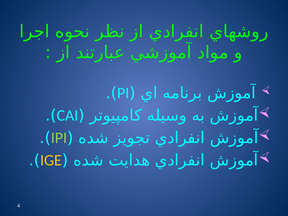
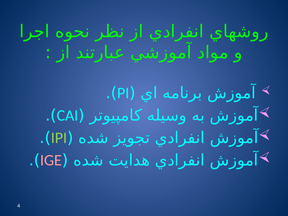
IGE colour: yellow -> pink
